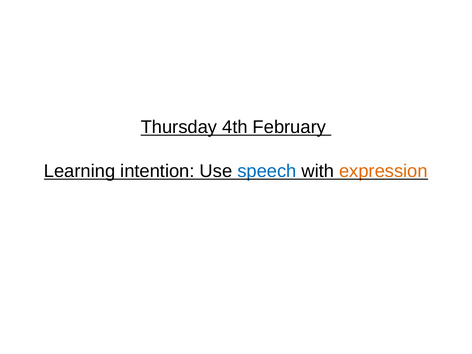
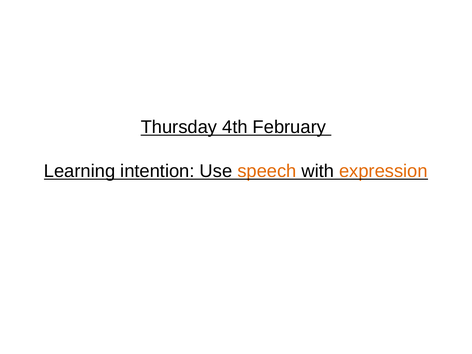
speech colour: blue -> orange
